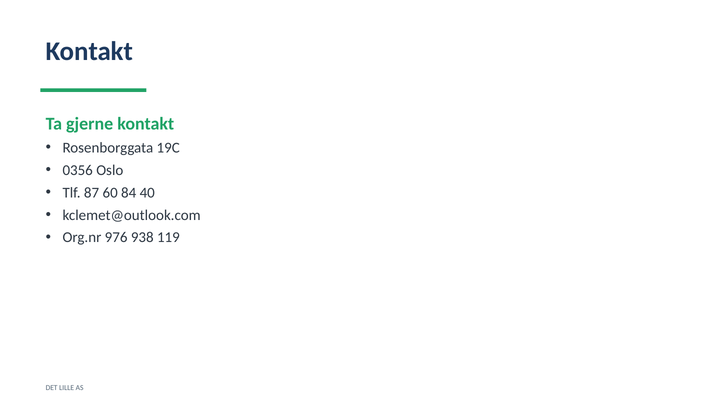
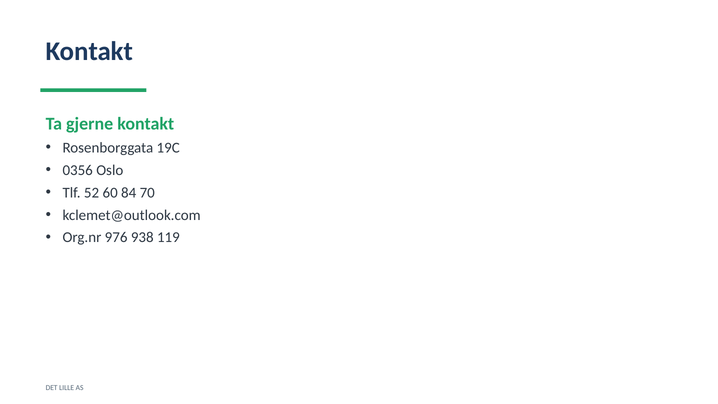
87: 87 -> 52
40: 40 -> 70
